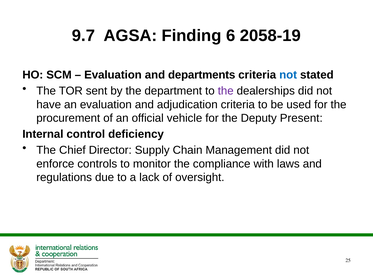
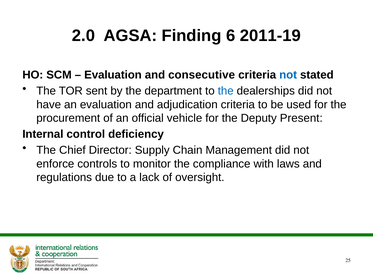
9.7: 9.7 -> 2.0
2058-19: 2058-19 -> 2011-19
departments: departments -> consecutive
the at (226, 91) colour: purple -> blue
